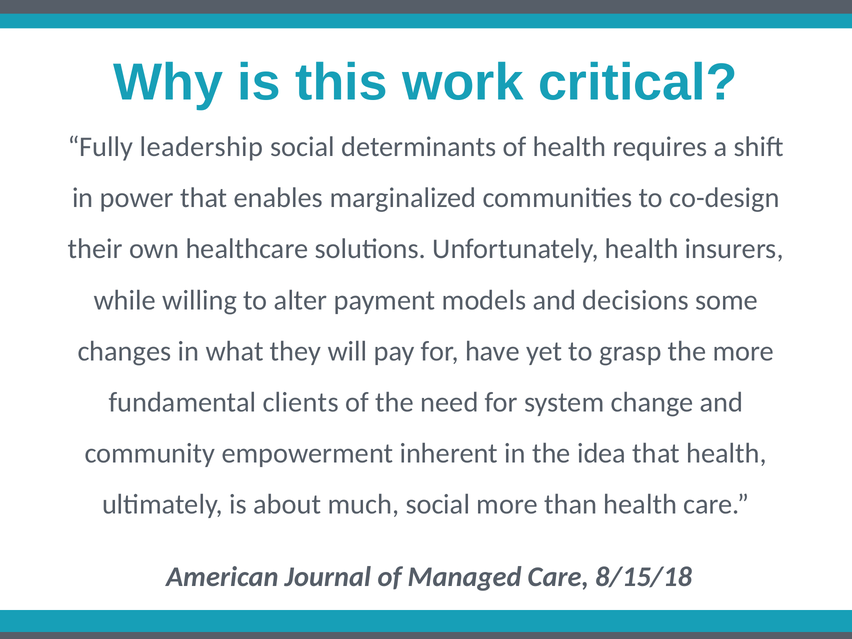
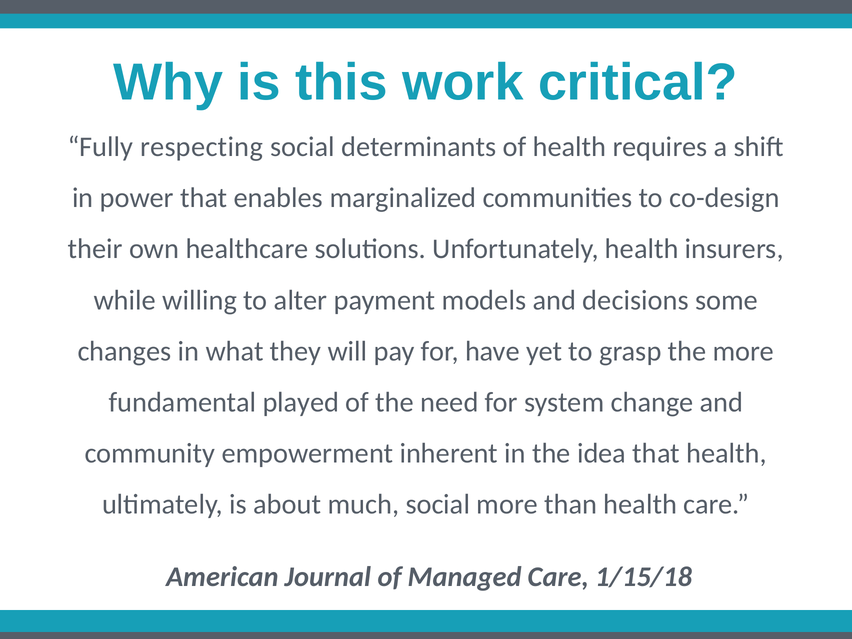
leadership: leadership -> respecting
clients: clients -> played
8/15/18: 8/15/18 -> 1/15/18
